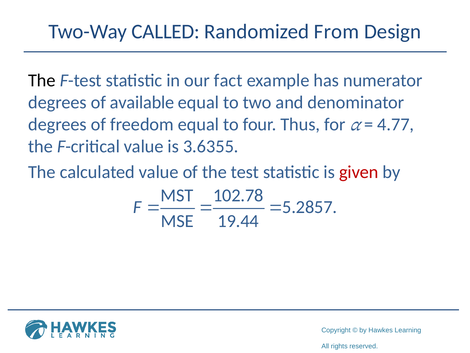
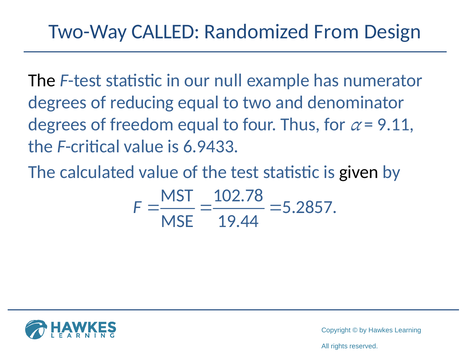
fact: fact -> null
available: available -> reducing
4.77: 4.77 -> 9.11
3.6355: 3.6355 -> 6.9433
given colour: red -> black
